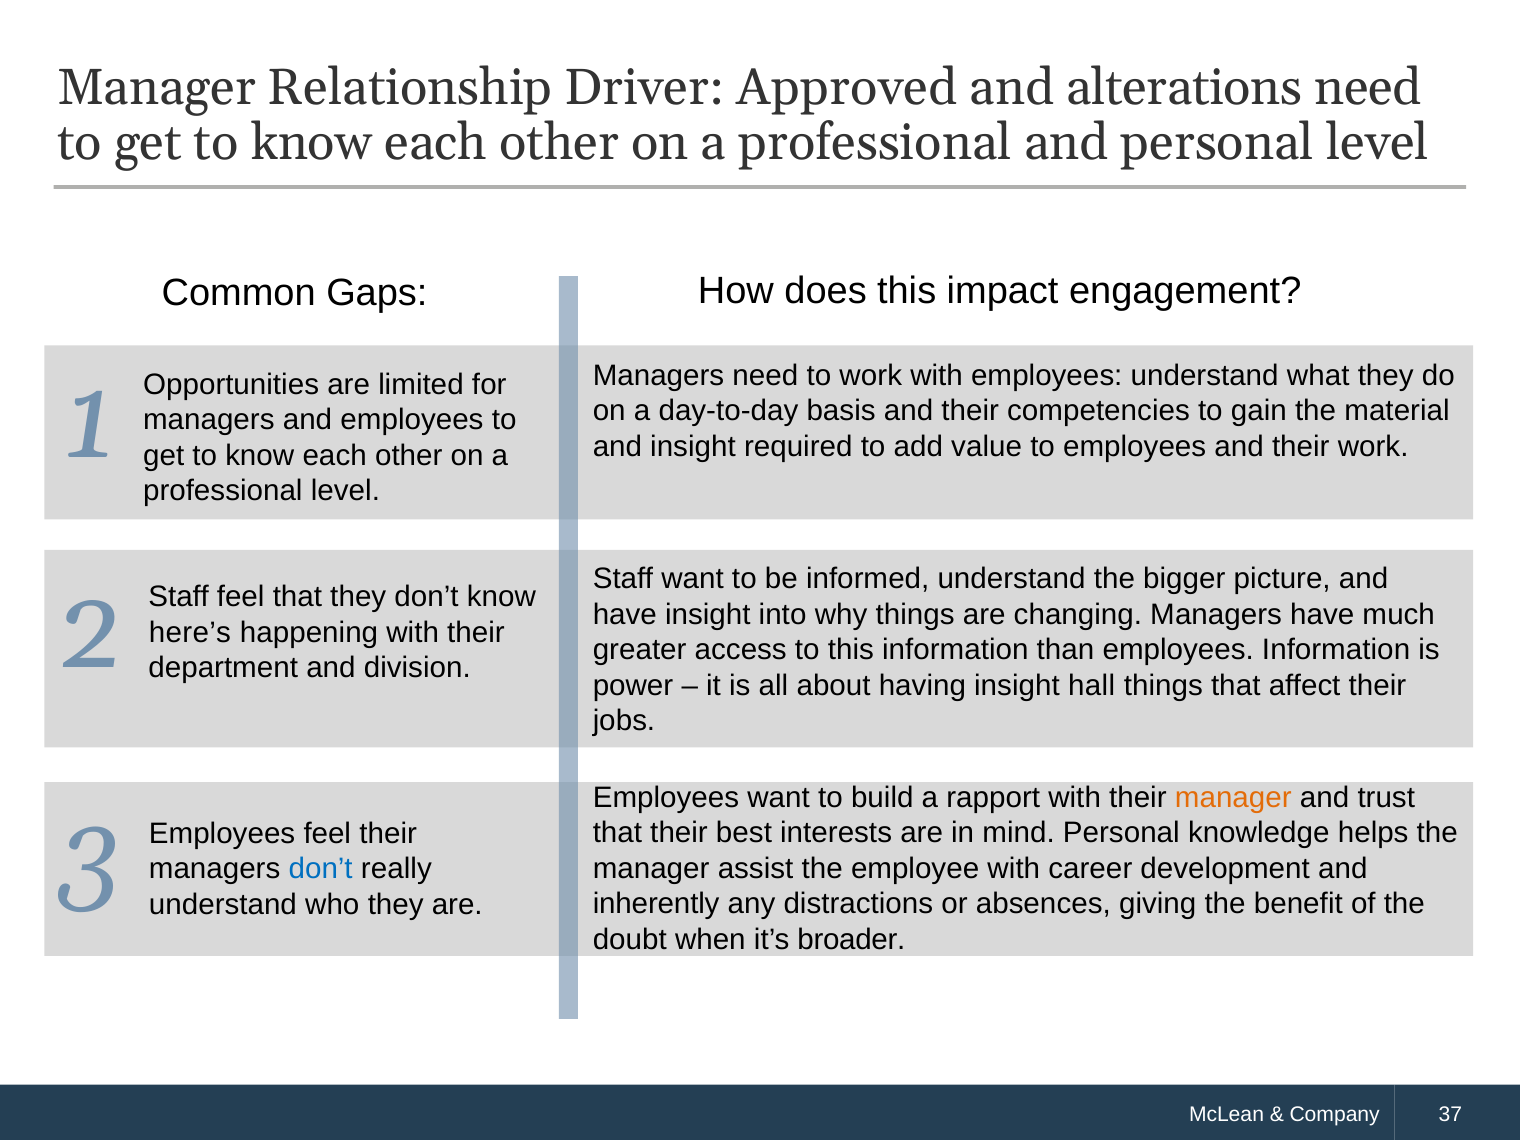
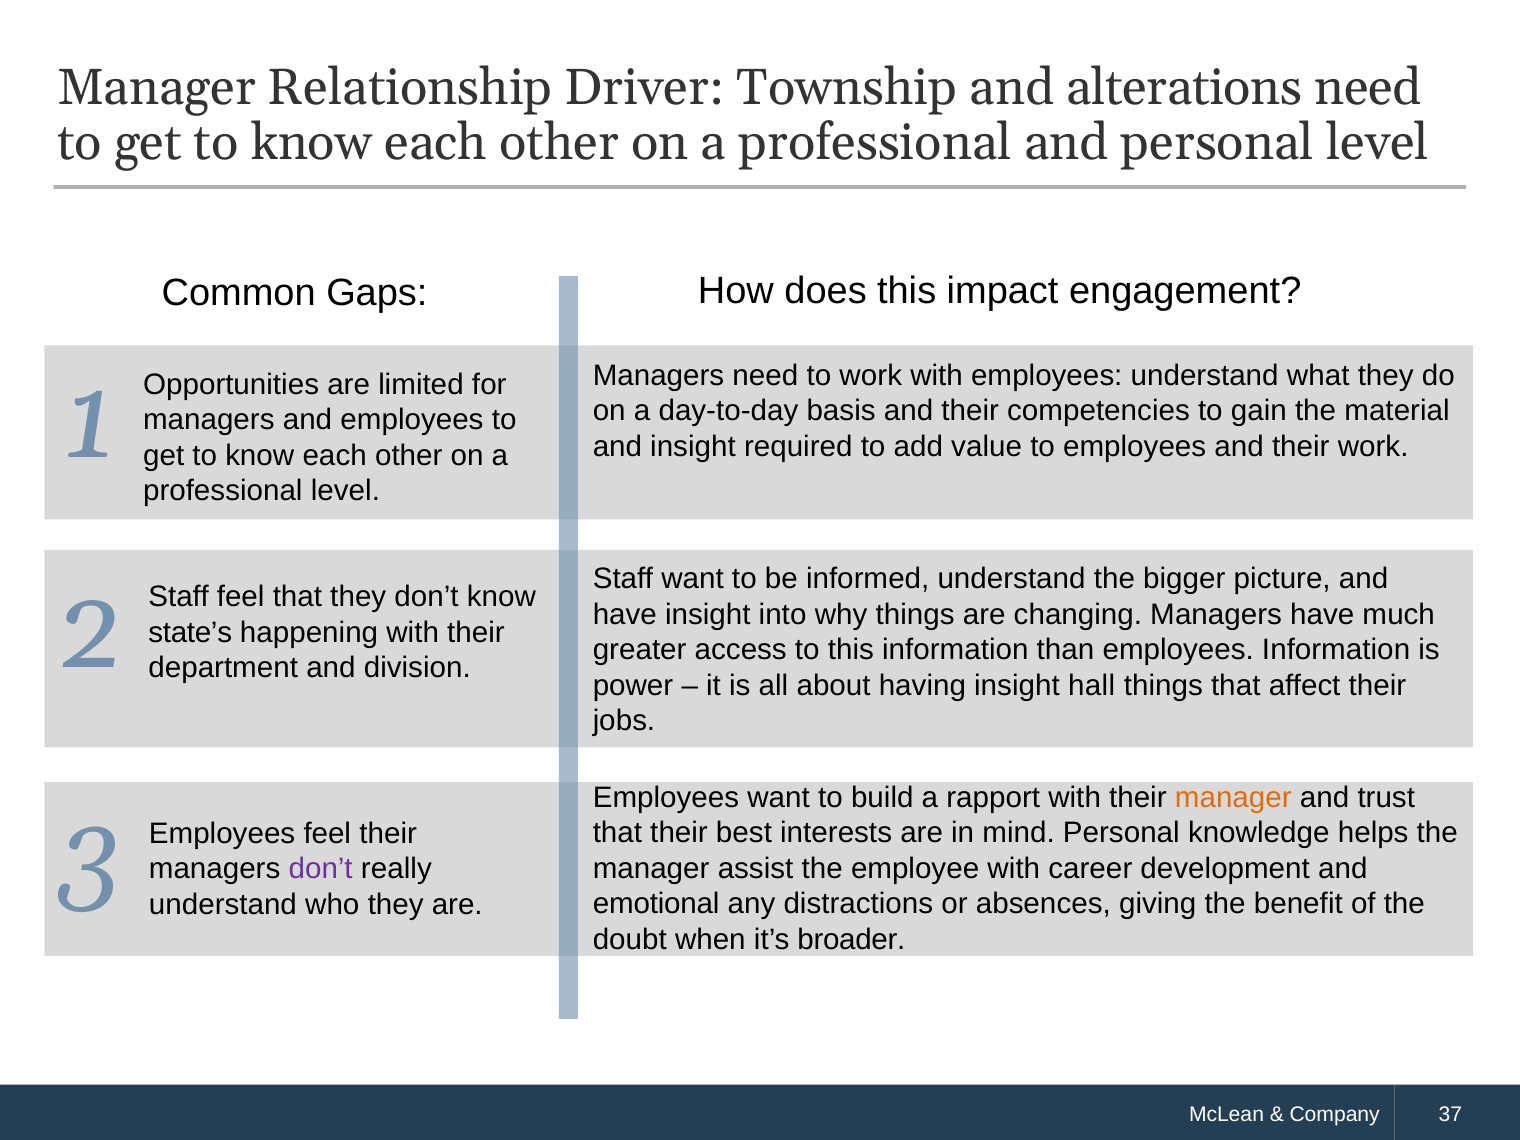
Approved: Approved -> Township
here’s: here’s -> state’s
don’t at (321, 869) colour: blue -> purple
inherently: inherently -> emotional
